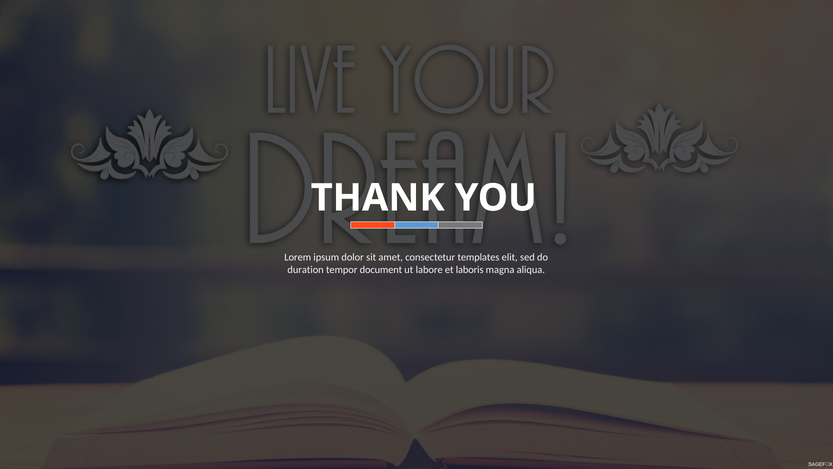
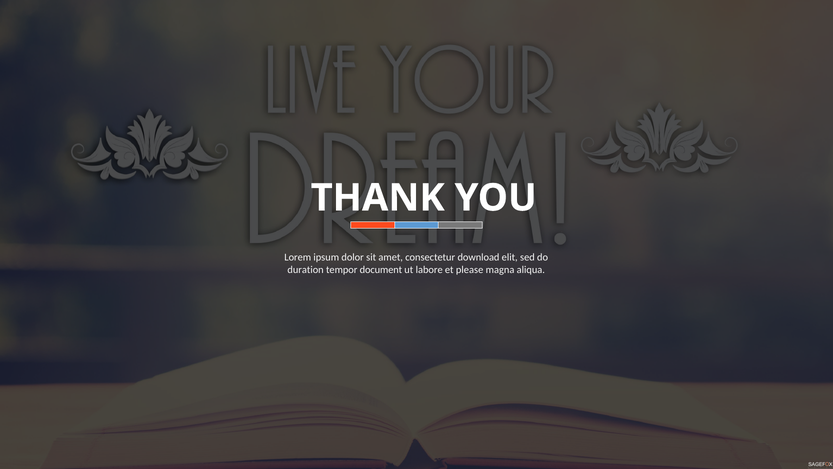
templates: templates -> download
laboris: laboris -> please
